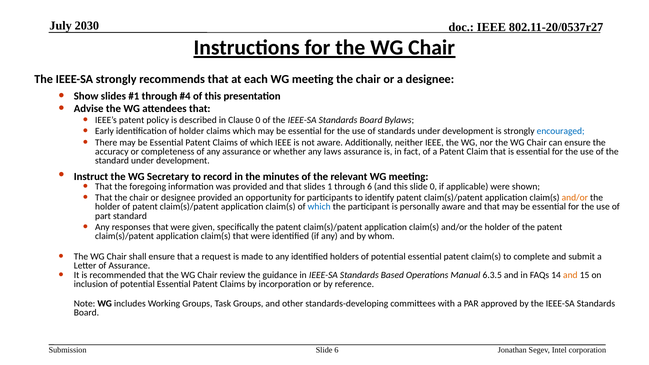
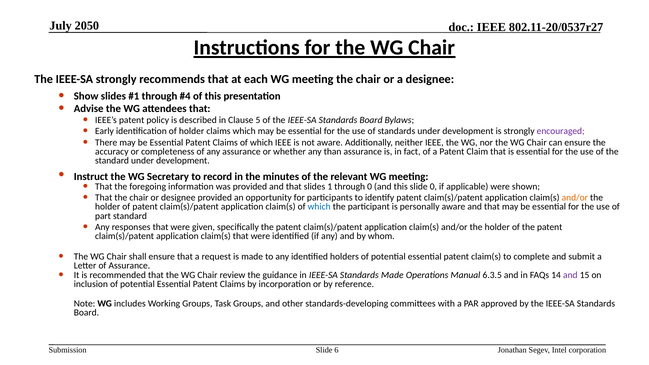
2030: 2030 -> 2050
Clause 0: 0 -> 5
encouraged colour: blue -> purple
laws: laws -> than
through 6: 6 -> 0
Standards Based: Based -> Made
and at (570, 275) colour: orange -> purple
